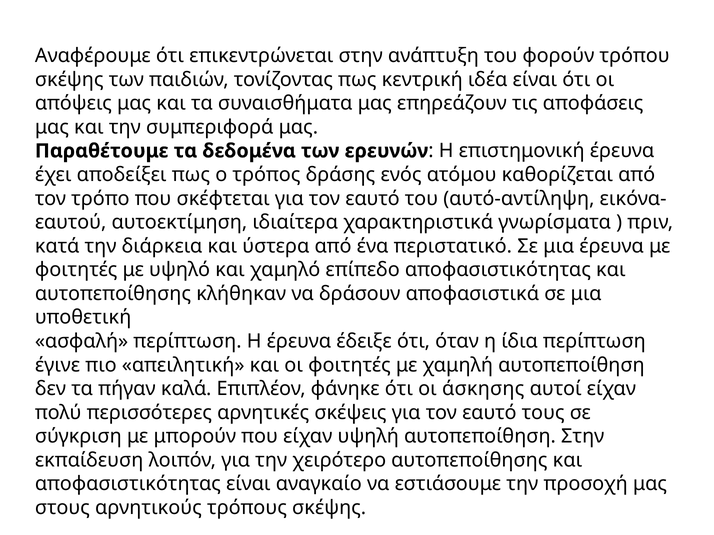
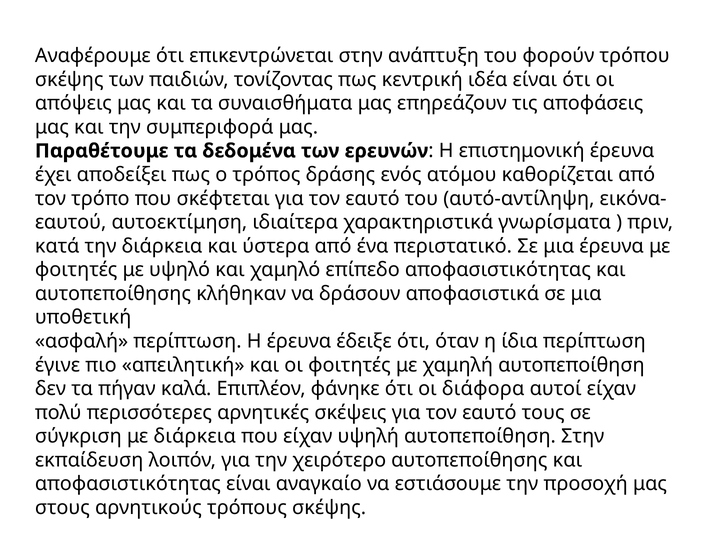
άσκησης: άσκησης -> διάφορα
με μπορούν: μπορούν -> διάρκεια
